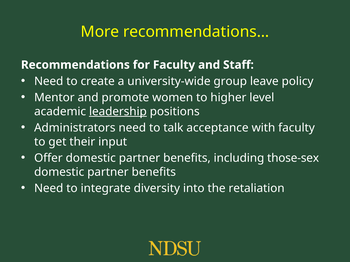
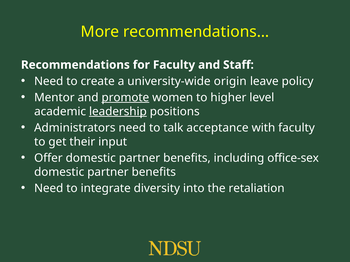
group: group -> origin
promote underline: none -> present
those-sex: those-sex -> office-sex
